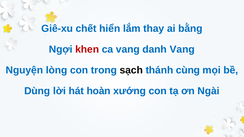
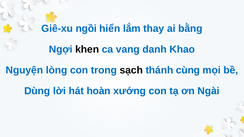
chết: chết -> ngồi
khen colour: red -> black
danh Vang: Vang -> Khao
